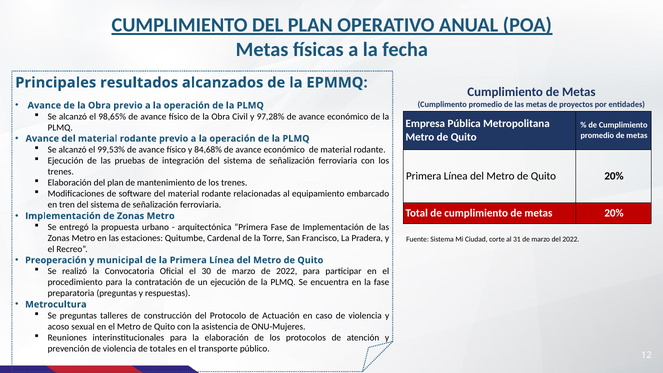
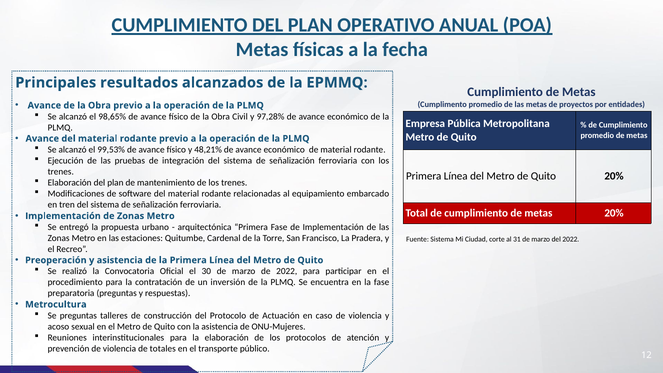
84,68%: 84,68% -> 48,21%
y municipal: municipal -> asistencia
un ejecución: ejecución -> inversión
